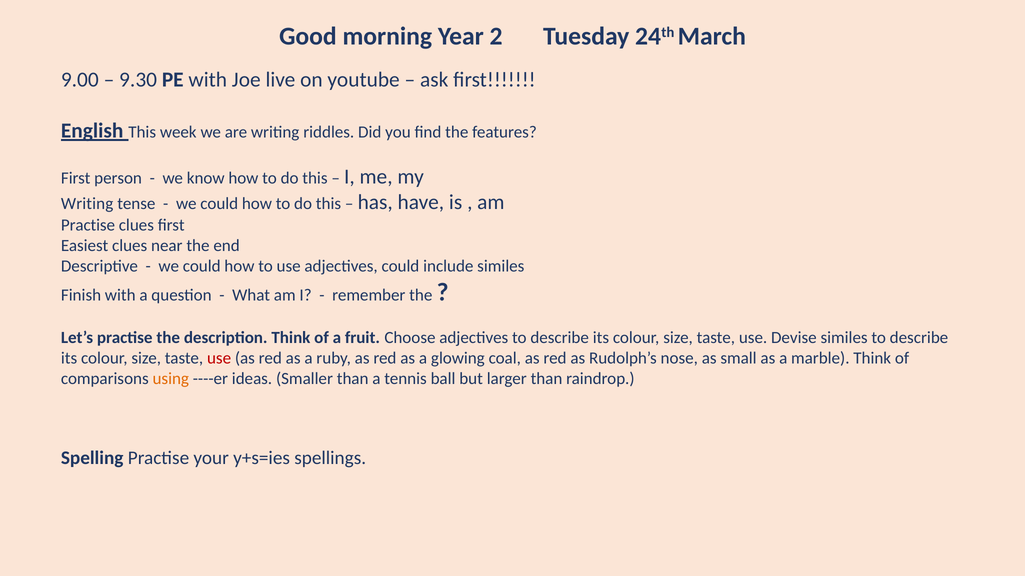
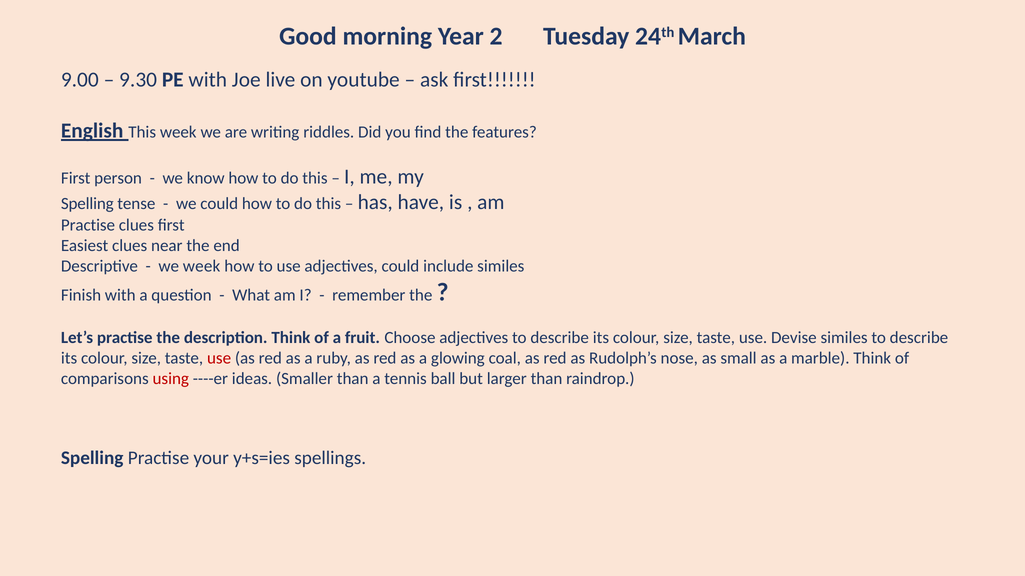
Writing at (87, 204): Writing -> Spelling
could at (202, 266): could -> week
using colour: orange -> red
